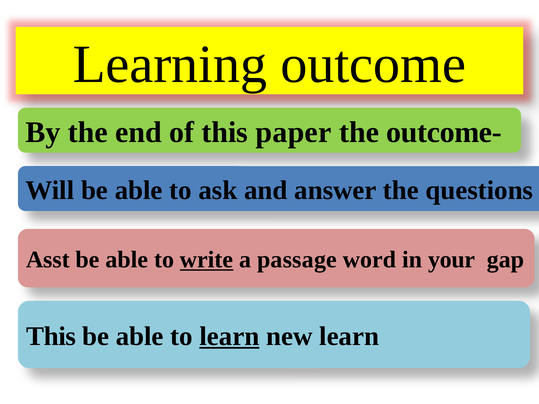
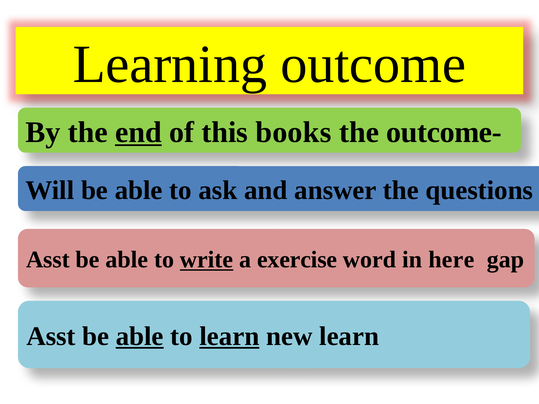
end underline: none -> present
paper: paper -> books
passage: passage -> exercise
your: your -> here
This at (51, 337): This -> Asst
able at (140, 337) underline: none -> present
